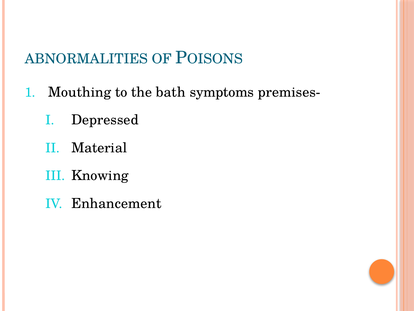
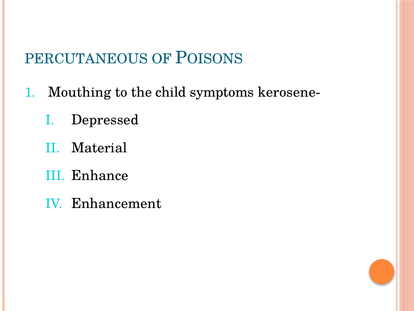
ABNORMALITIES: ABNORMALITIES -> PERCUTANEOUS
bath: bath -> child
premises-: premises- -> kerosene-
Knowing: Knowing -> Enhance
